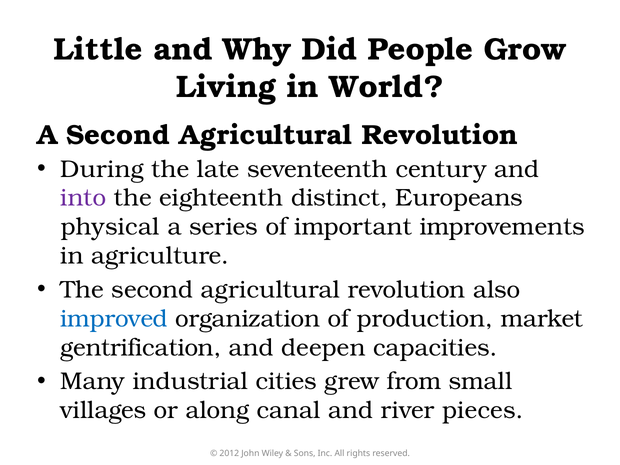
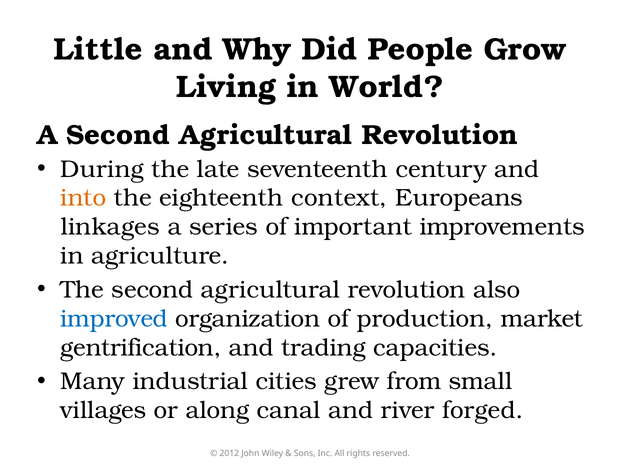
into colour: purple -> orange
distinct: distinct -> context
physical: physical -> linkages
deepen: deepen -> trading
pieces: pieces -> forged
